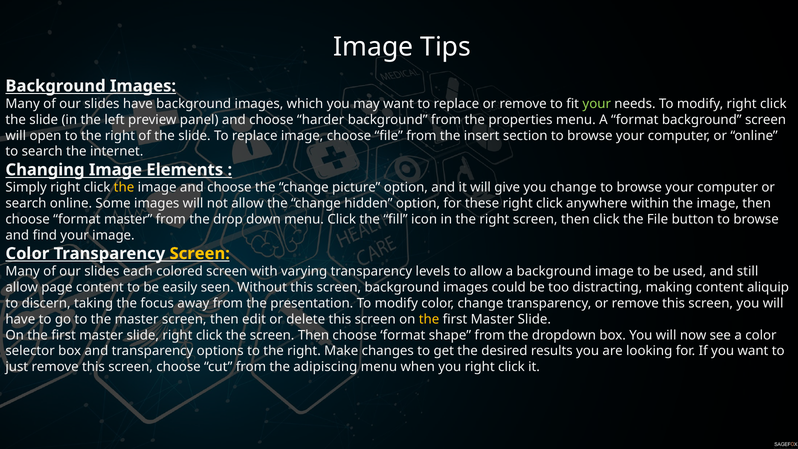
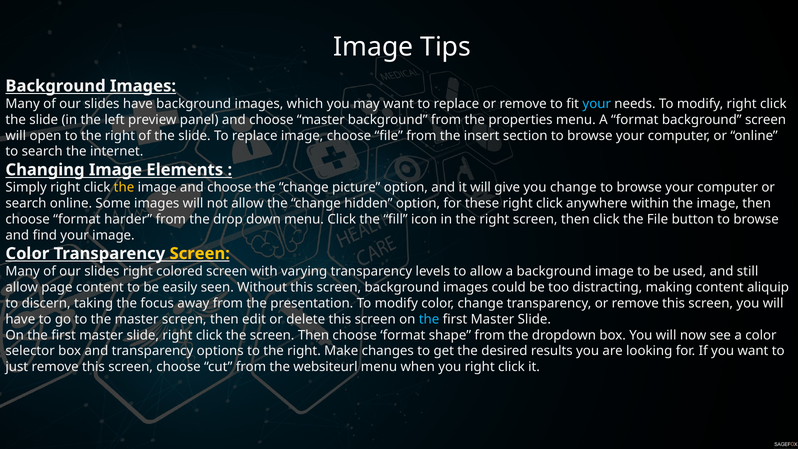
your at (597, 104) colour: light green -> light blue
choose harder: harder -> master
format master: master -> harder
slides each: each -> right
the at (429, 319) colour: yellow -> light blue
adipiscing: adipiscing -> websiteurl
